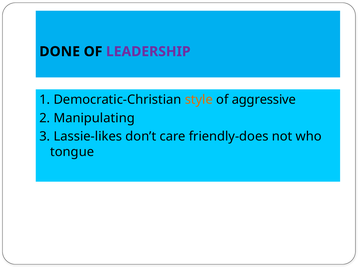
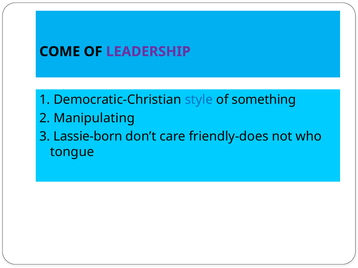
DONE: DONE -> COME
style colour: orange -> blue
aggressive: aggressive -> something
Lassie-likes: Lassie-likes -> Lassie-born
